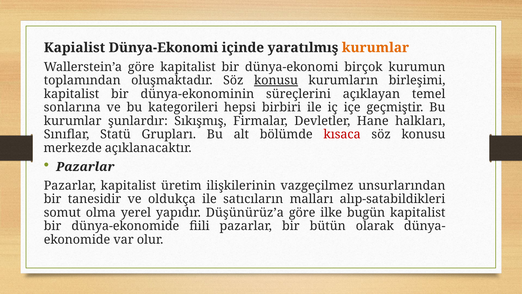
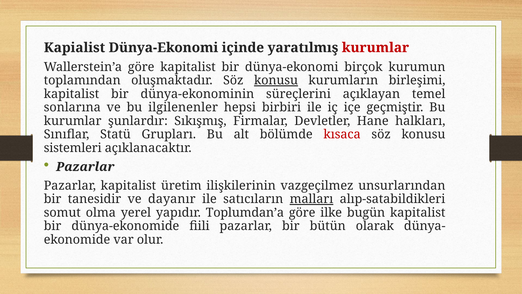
kurumlar at (375, 48) colour: orange -> red
kategorileri: kategorileri -> ilgilenenler
merkezde: merkezde -> sistemleri
oldukça: oldukça -> dayanır
malları underline: none -> present
Düşünürüz’a: Düşünürüz’a -> Toplumdan’a
